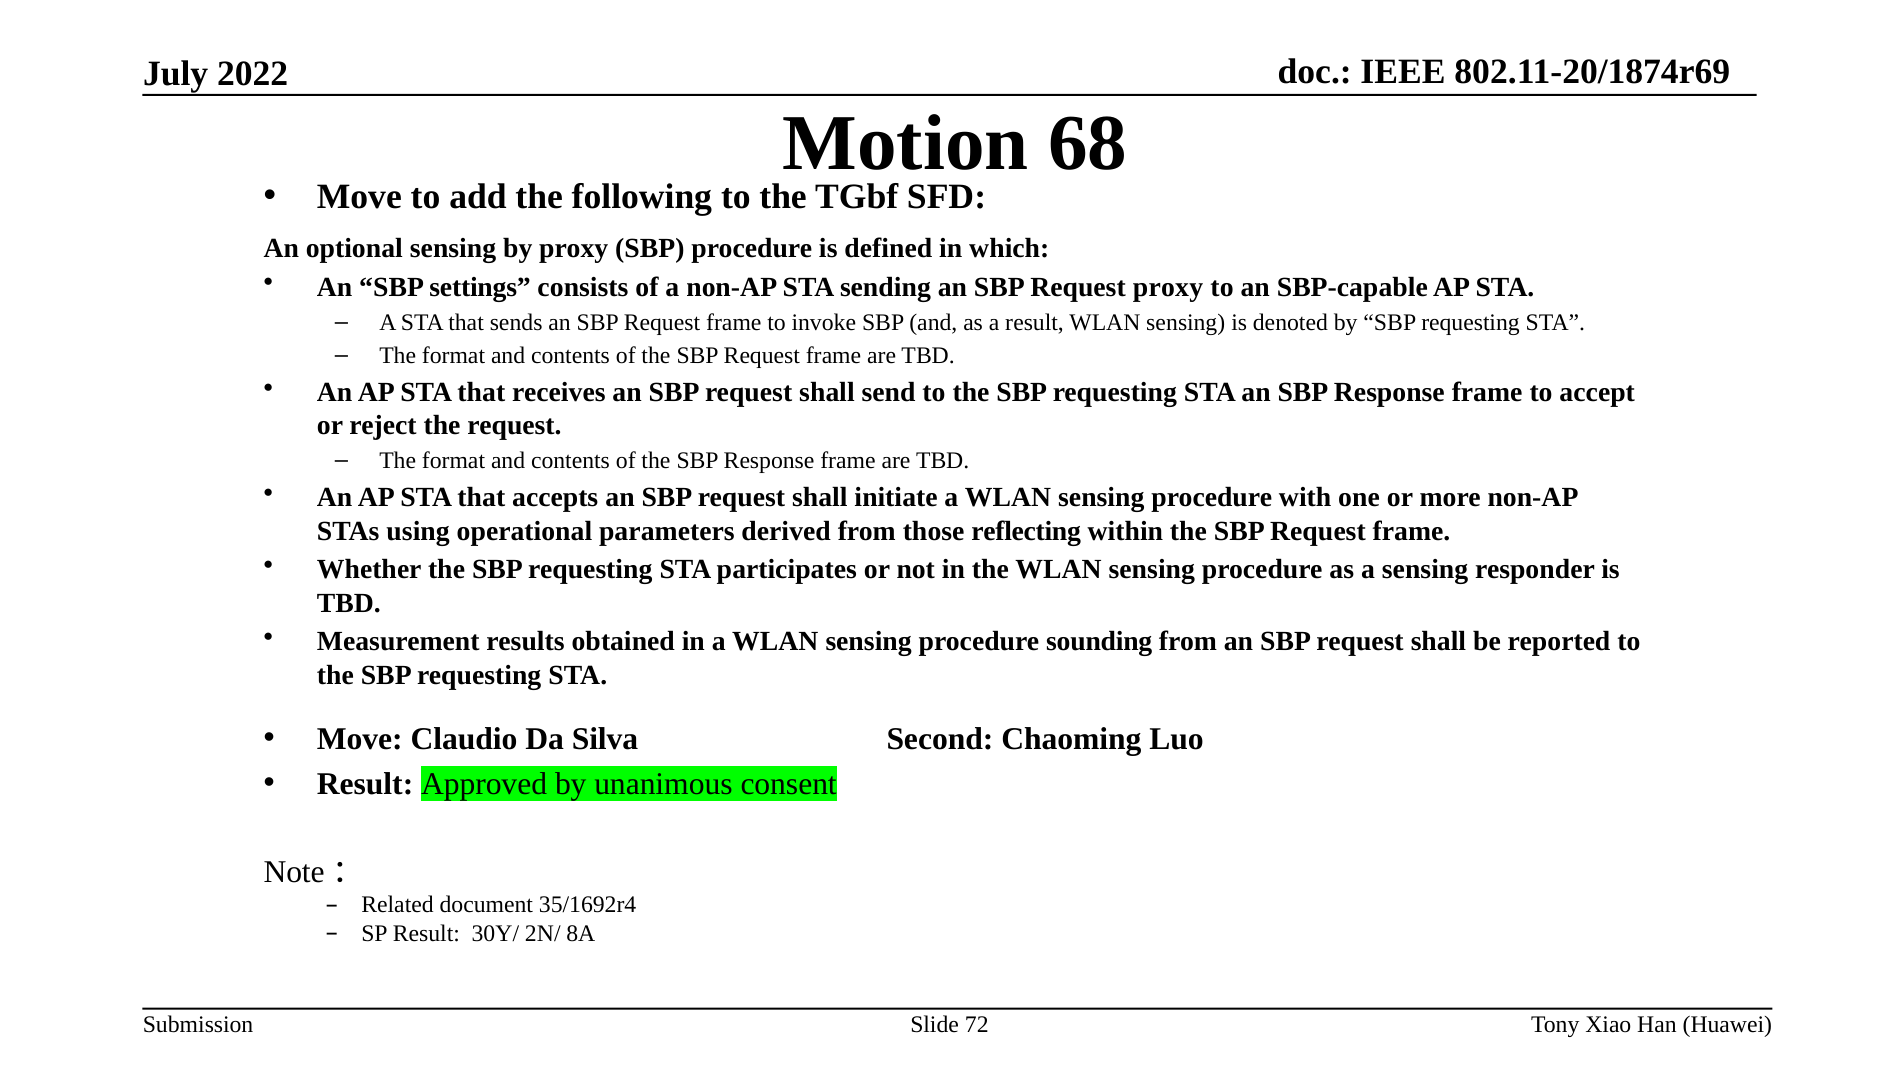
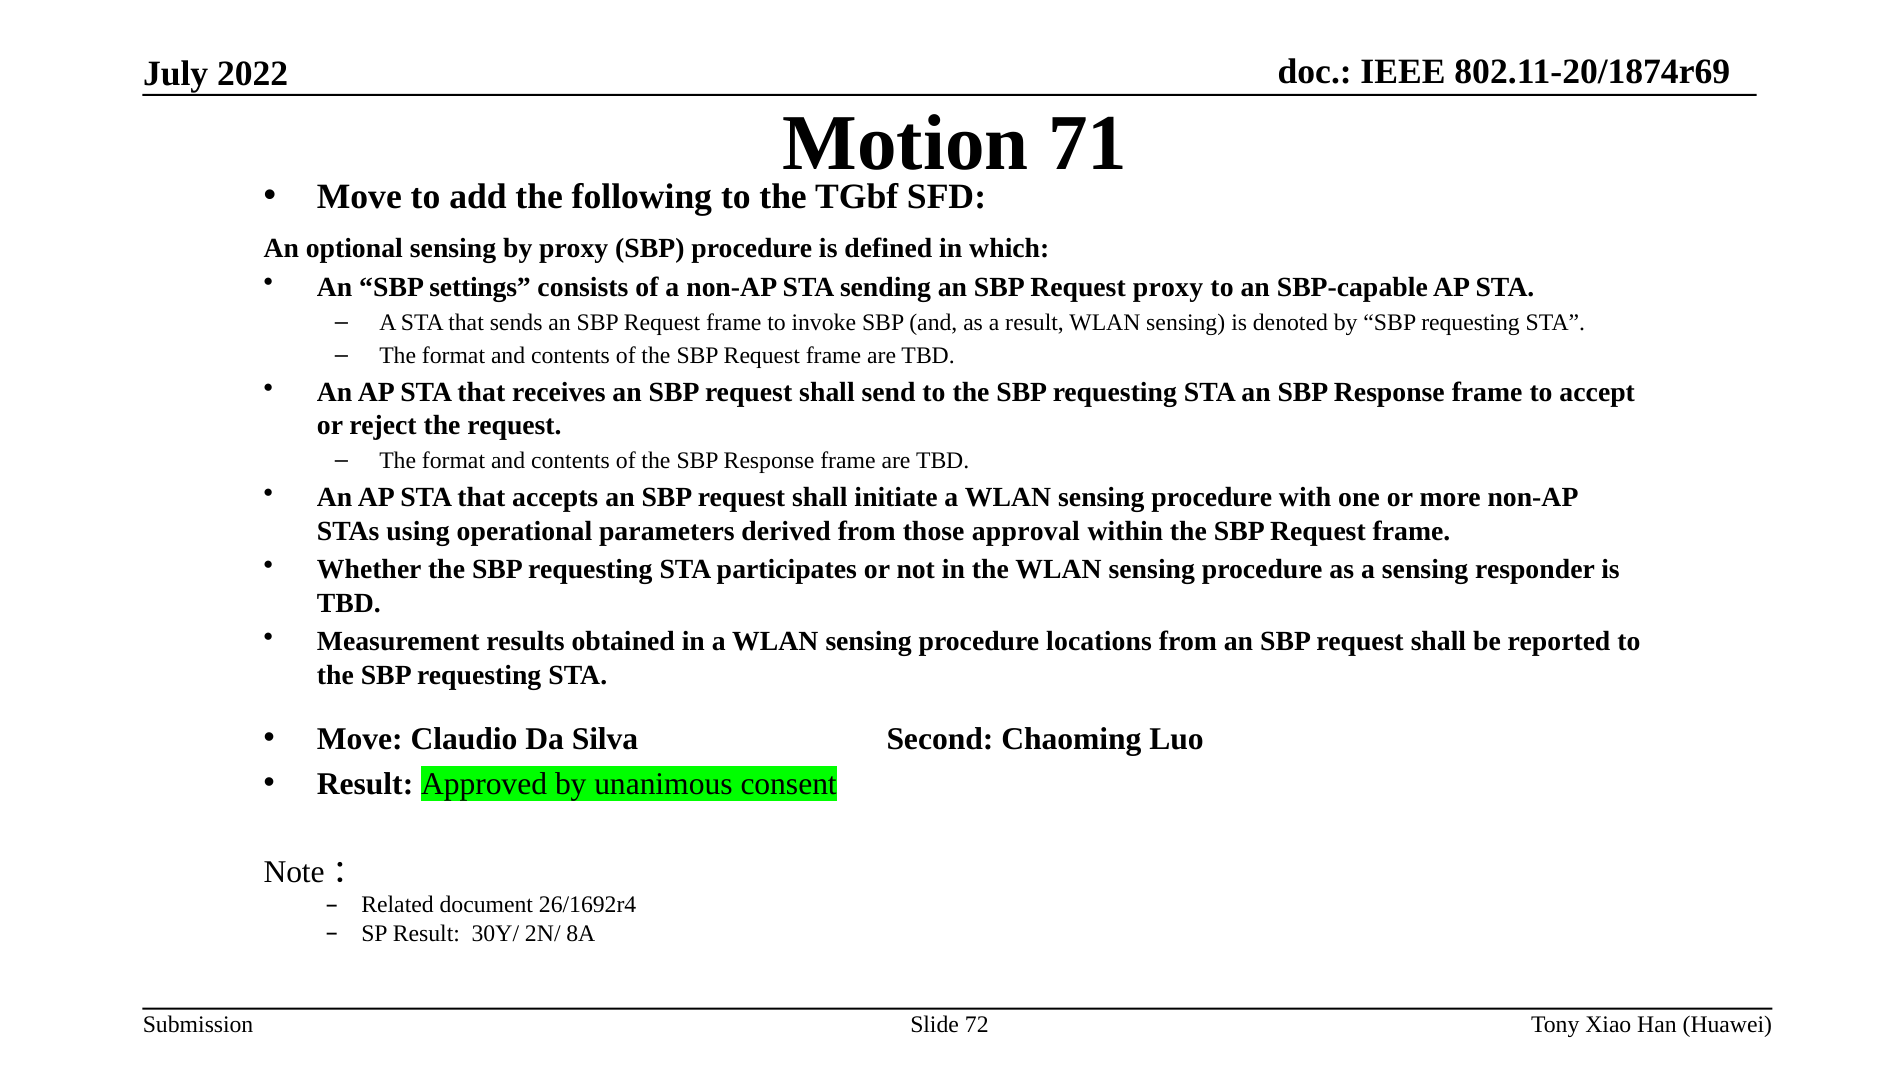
68: 68 -> 71
reflecting: reflecting -> approval
sounding: sounding -> locations
35/1692r4: 35/1692r4 -> 26/1692r4
